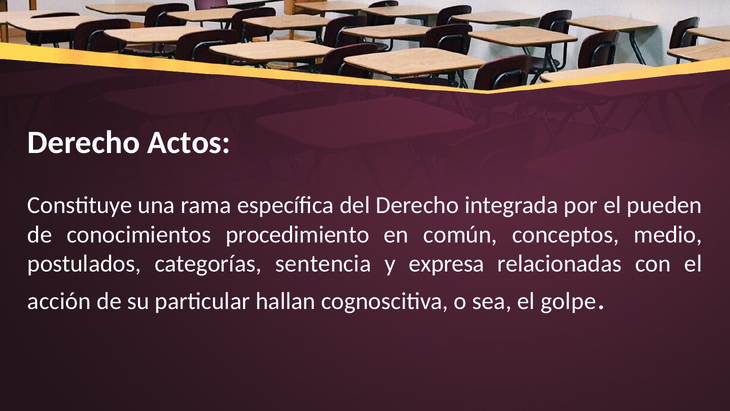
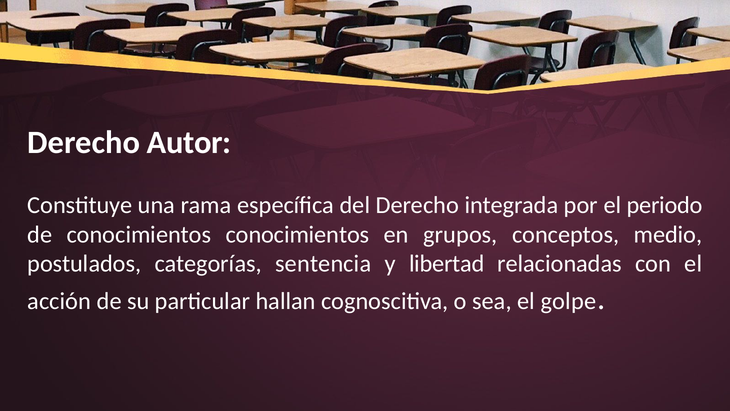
Actos: Actos -> Autor
pueden: pueden -> periodo
conocimientos procedimiento: procedimiento -> conocimientos
común: común -> grupos
expresa: expresa -> libertad
